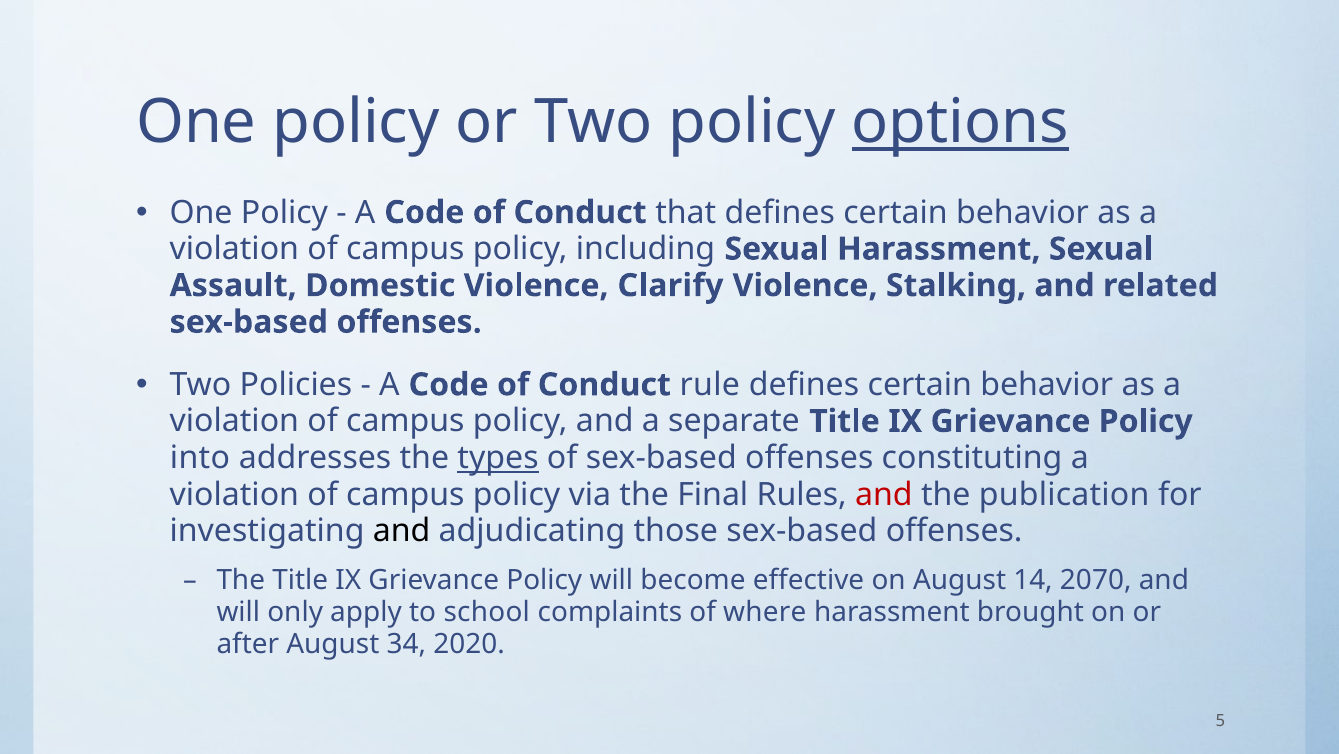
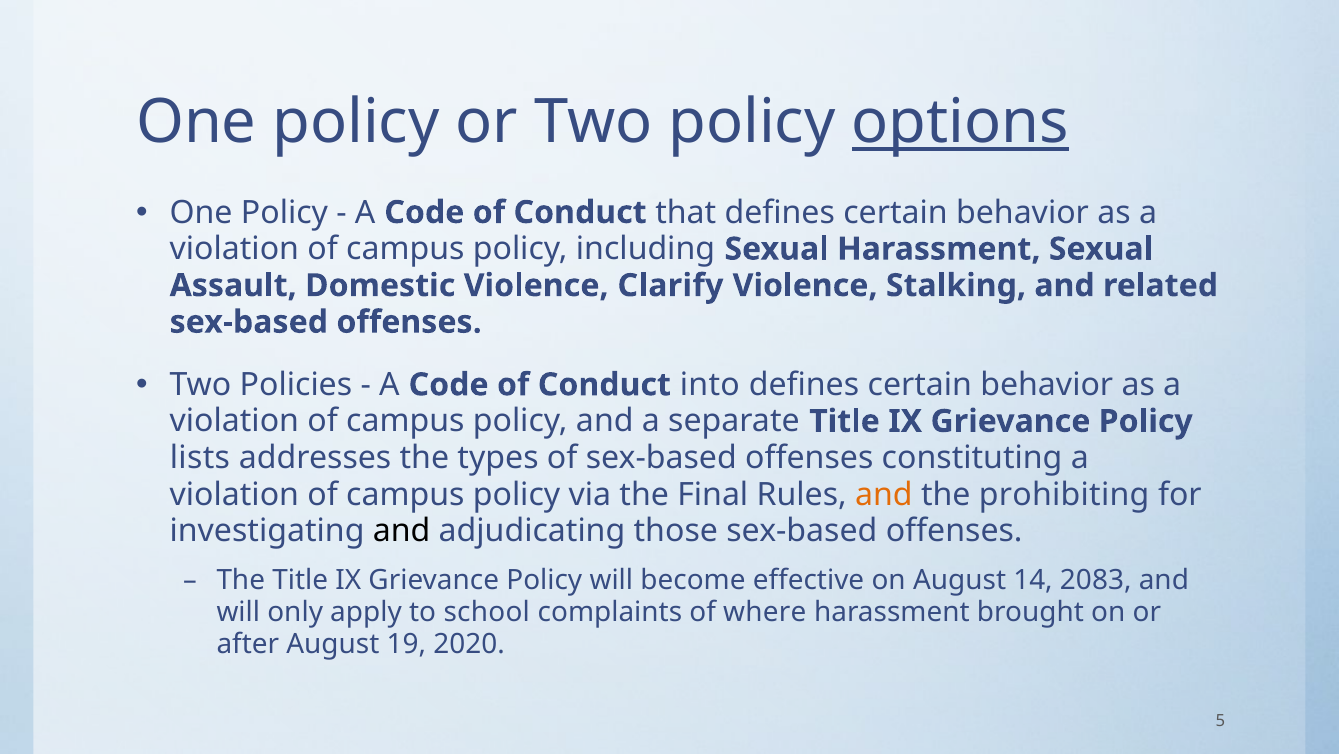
rule: rule -> into
into: into -> lists
types underline: present -> none
and at (884, 494) colour: red -> orange
publication: publication -> prohibiting
2070: 2070 -> 2083
34: 34 -> 19
